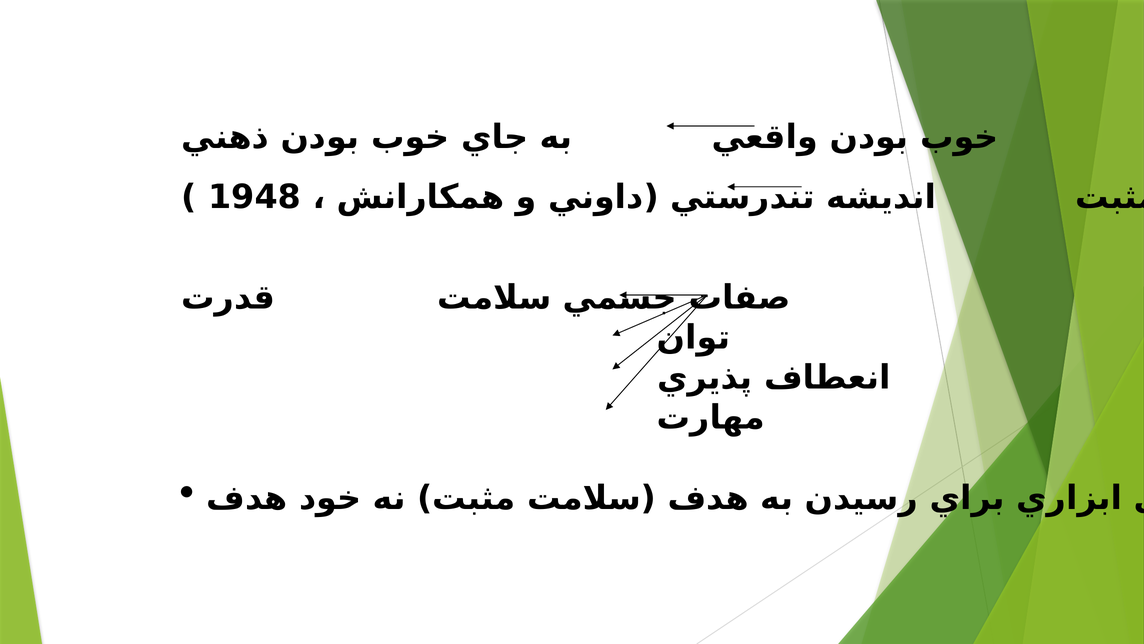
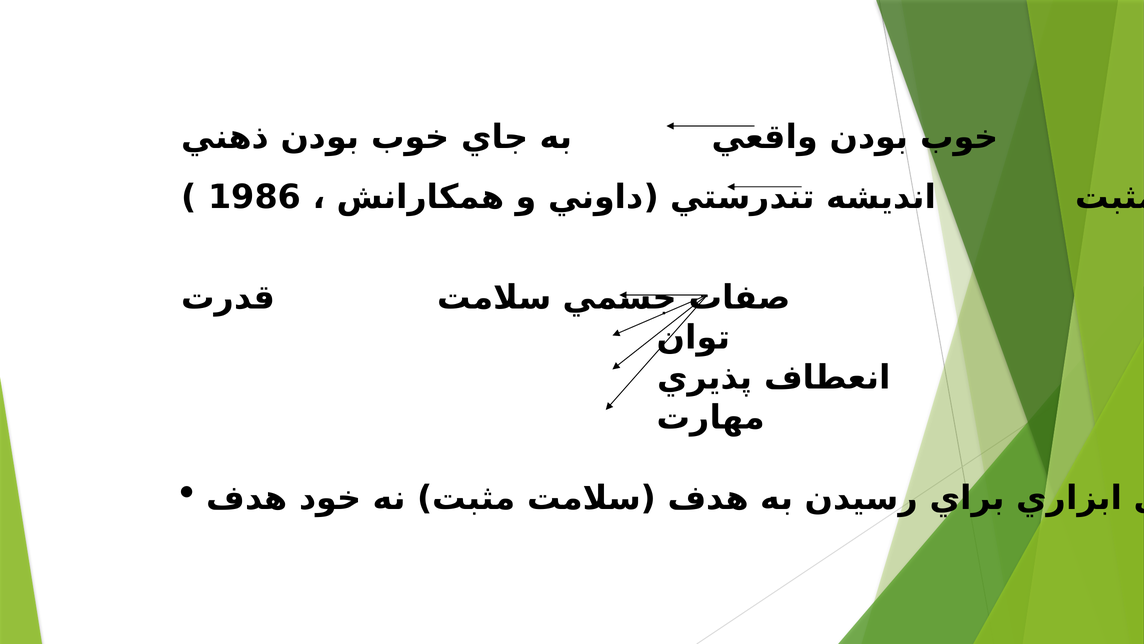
1948: 1948 -> 1986
